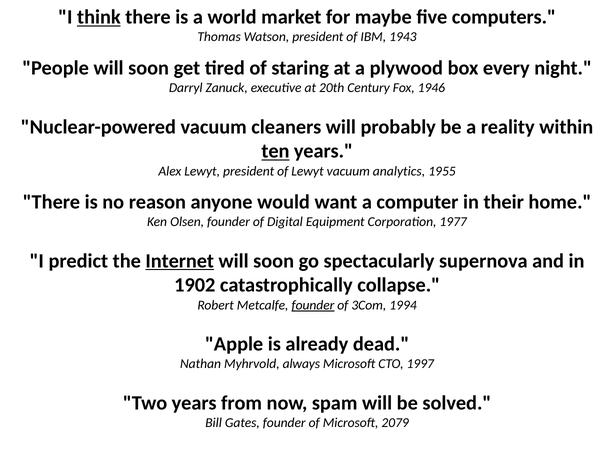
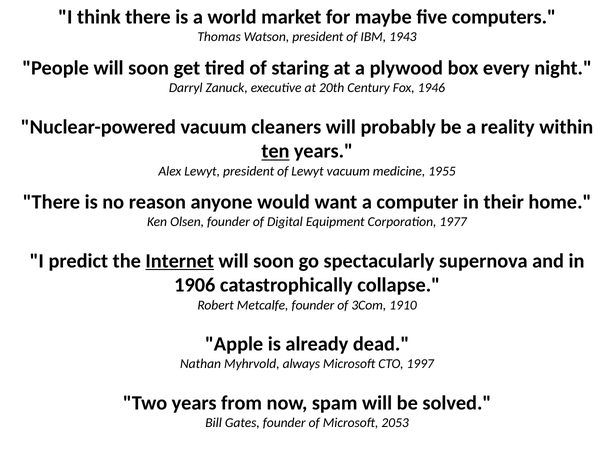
think underline: present -> none
analytics: analytics -> medicine
1902: 1902 -> 1906
founder at (313, 305) underline: present -> none
1994: 1994 -> 1910
2079: 2079 -> 2053
